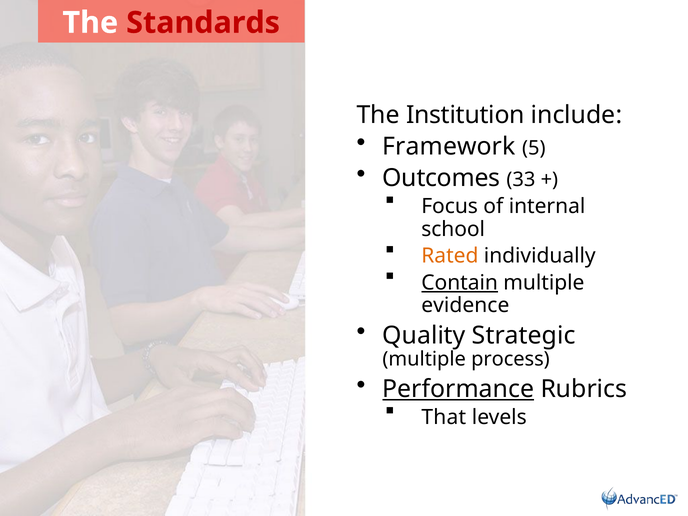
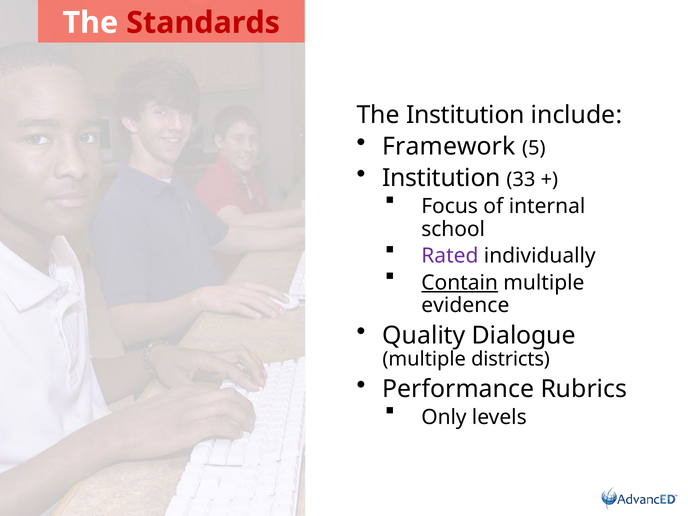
Outcomes at (441, 178): Outcomes -> Institution
Rated colour: orange -> purple
Strategic: Strategic -> Dialogue
process: process -> districts
Performance underline: present -> none
That: That -> Only
